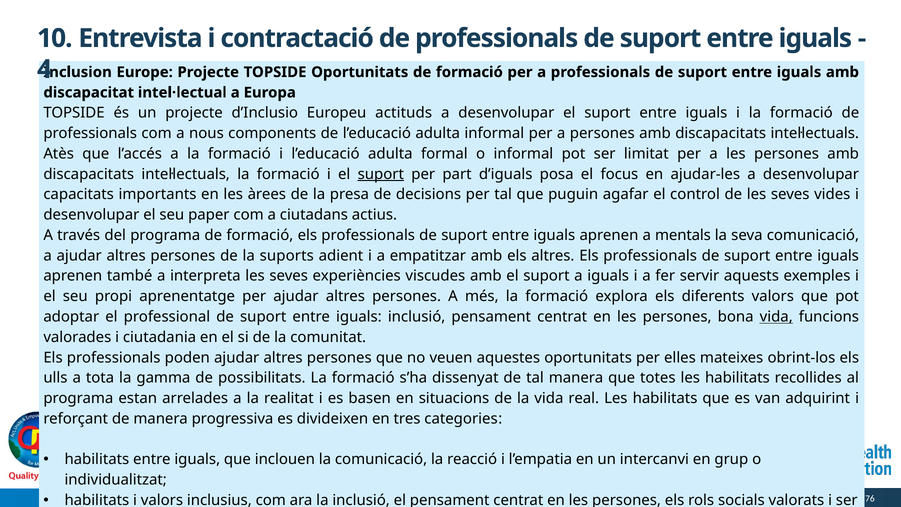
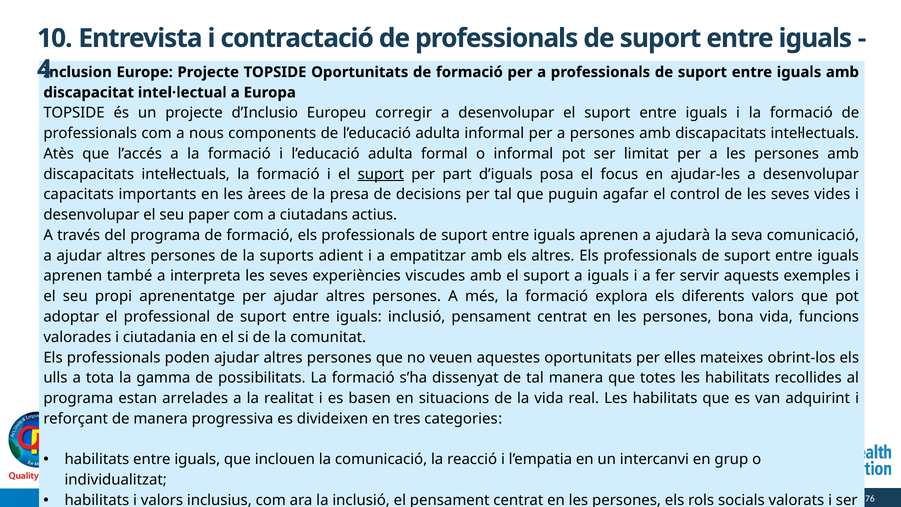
actituds: actituds -> corregir
mentals: mentals -> ajudarà
vida at (776, 317) underline: present -> none
